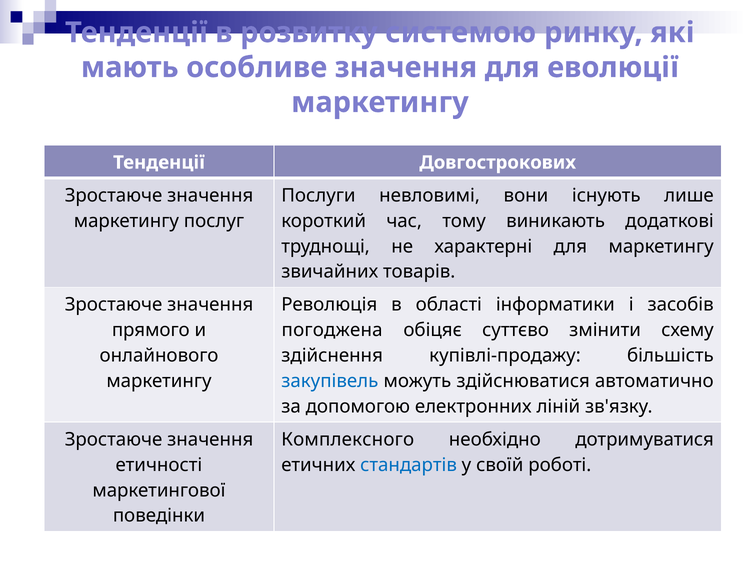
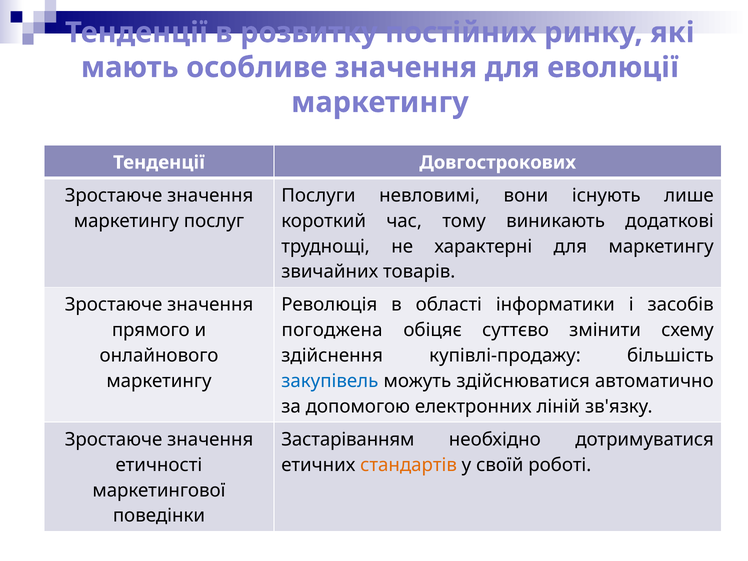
системою: системою -> постійних
Комплексного: Комплексного -> Застаріванням
стандартів colour: blue -> orange
